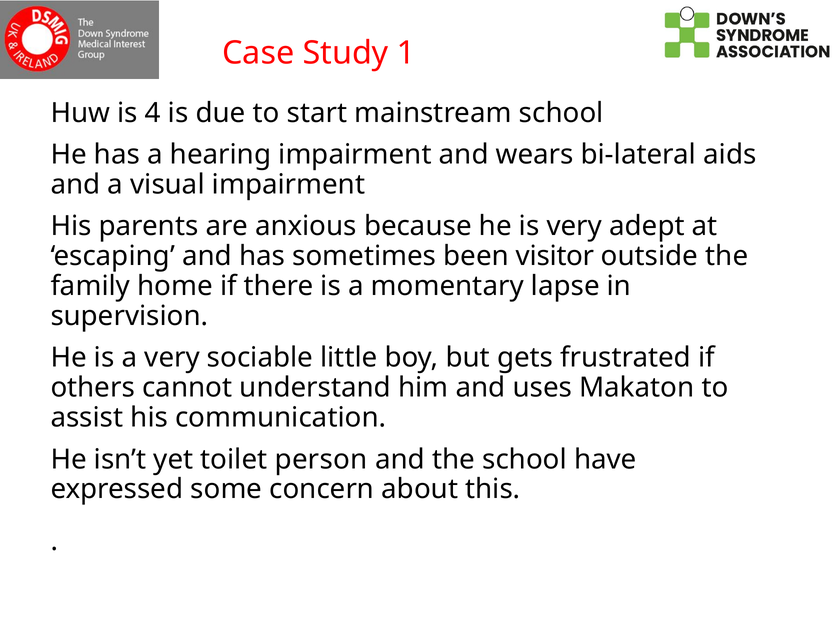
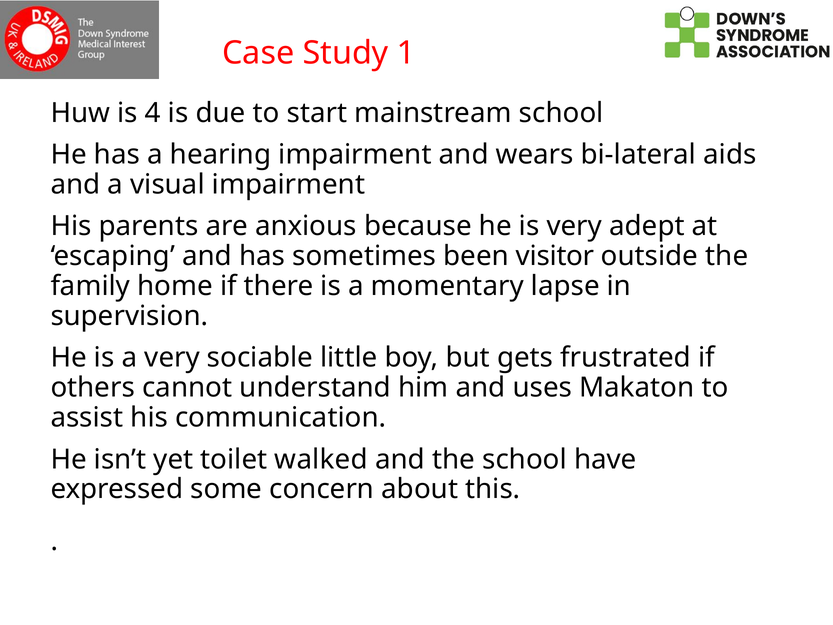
person: person -> walked
